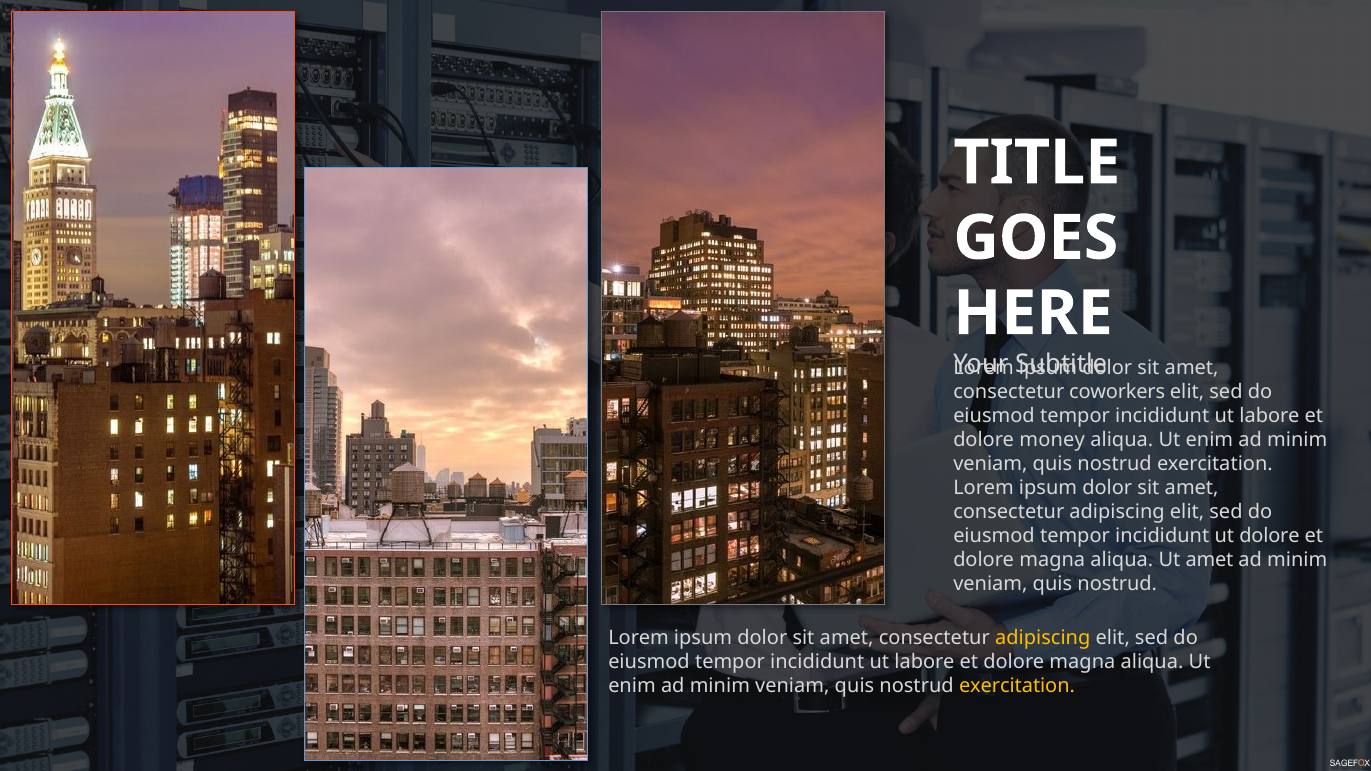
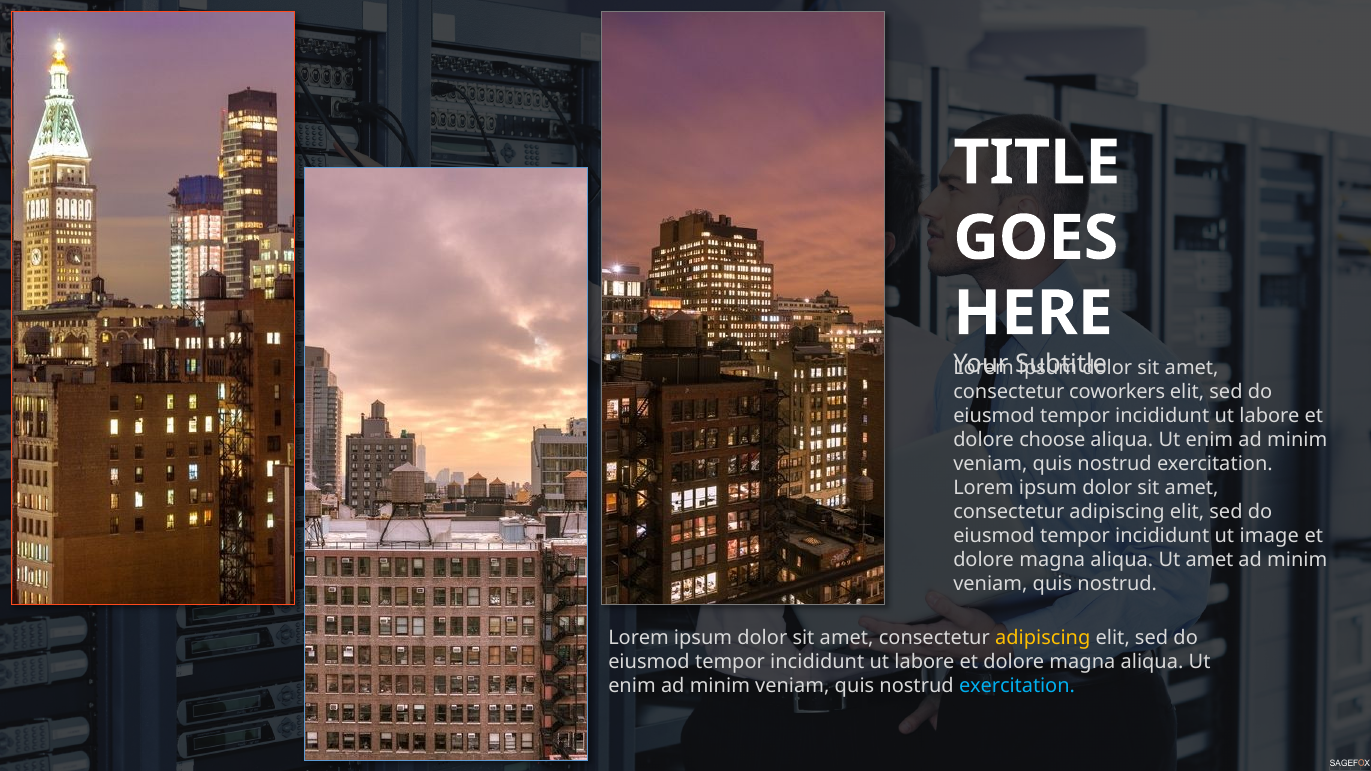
money: money -> choose
ut dolore: dolore -> image
exercitation at (1017, 686) colour: yellow -> light blue
